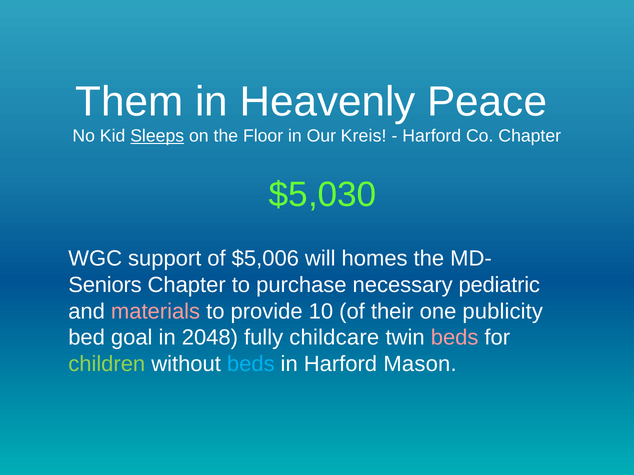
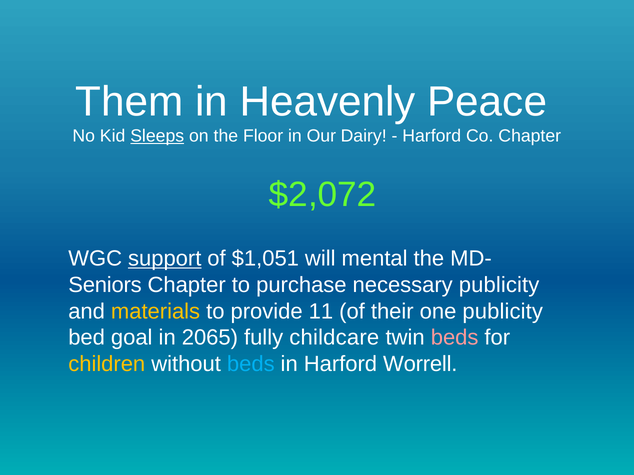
Kreis: Kreis -> Dairy
$5,030: $5,030 -> $2,072
support underline: none -> present
$5,006: $5,006 -> $1,051
homes: homes -> mental
necessary pediatric: pediatric -> publicity
materials colour: pink -> yellow
10: 10 -> 11
2048: 2048 -> 2065
children colour: light green -> yellow
Mason: Mason -> Worrell
